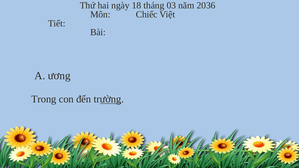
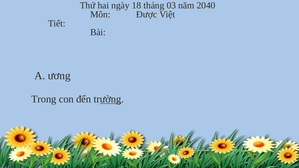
2036: 2036 -> 2040
Chiếc: Chiếc -> Được
